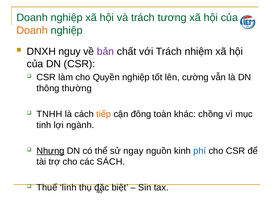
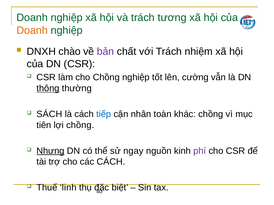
nguy: nguy -> chào
cho Quyền: Quyền -> Chồng
thông underline: none -> present
TNHH: TNHH -> SÁCH
tiếp colour: orange -> blue
đông: đông -> nhân
tinh: tinh -> tiên
lợi ngành: ngành -> chồng
phí colour: blue -> purple
các SÁCH: SÁCH -> CÁCH
